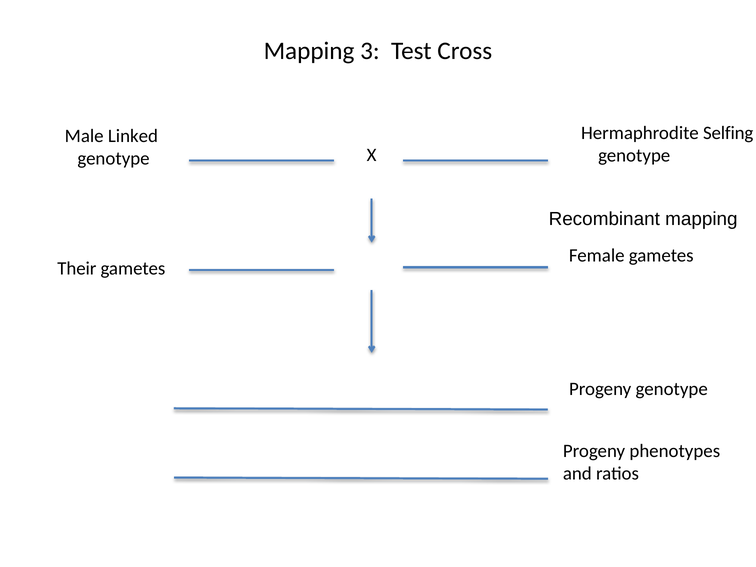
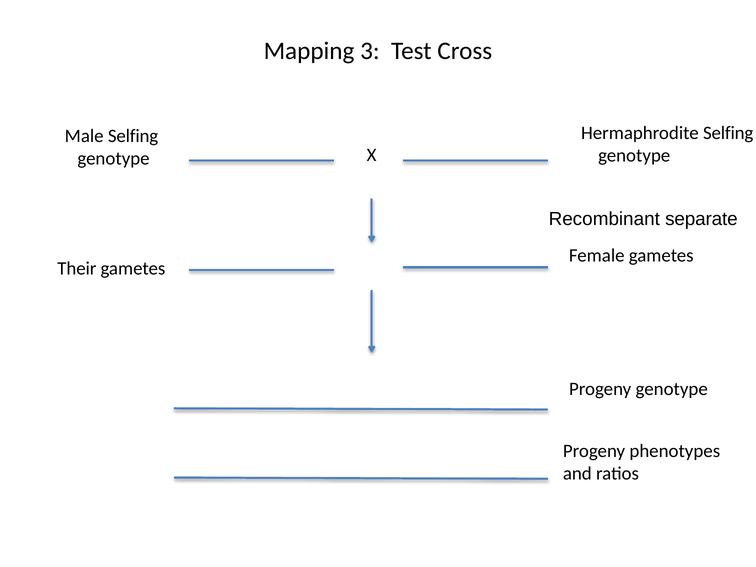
Male Linked: Linked -> Selfing
Recombinant mapping: mapping -> separate
